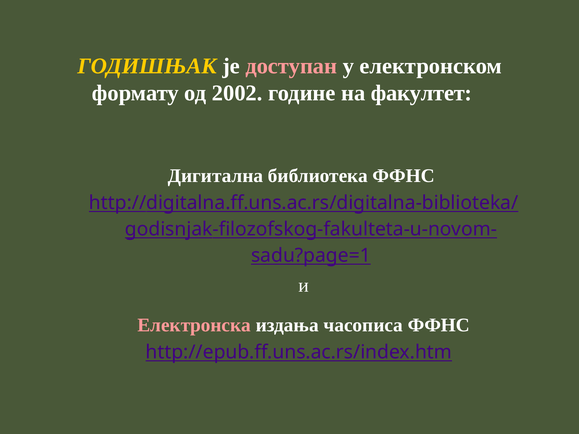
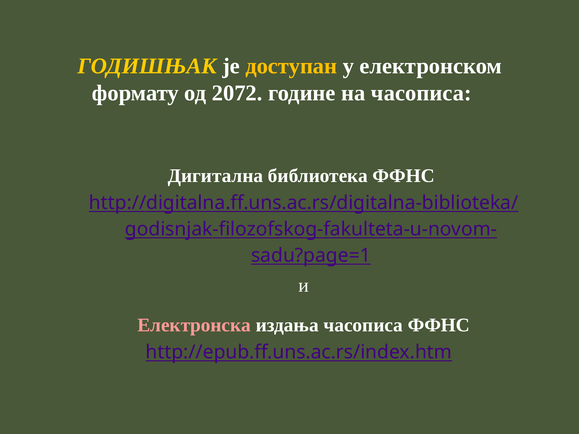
доступан colour: pink -> yellow
2002: 2002 -> 2072
на факултет: факултет -> часописа
